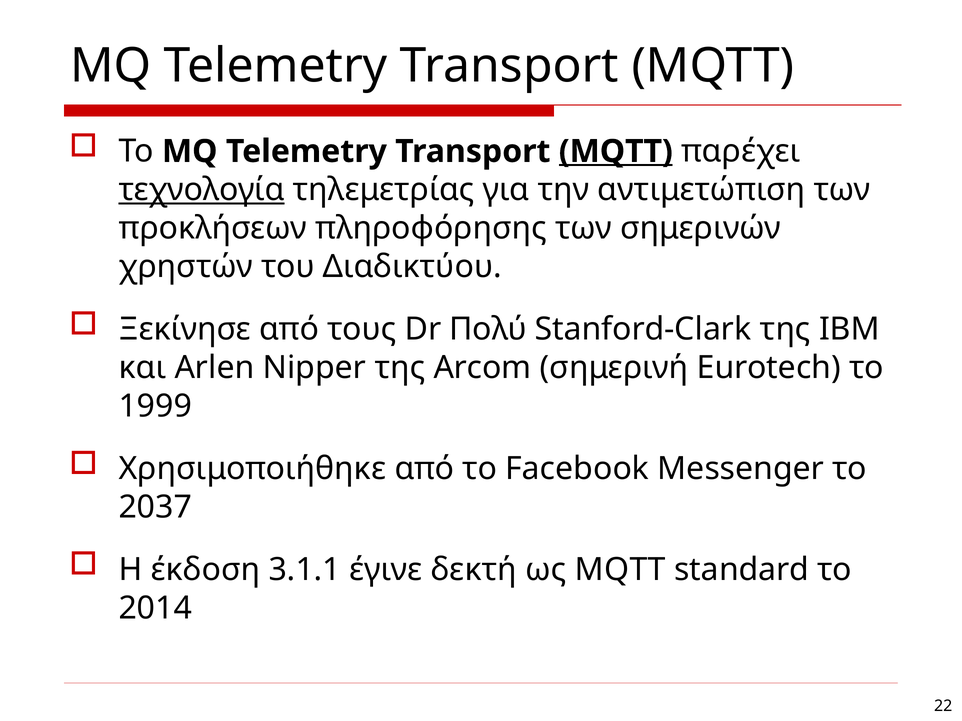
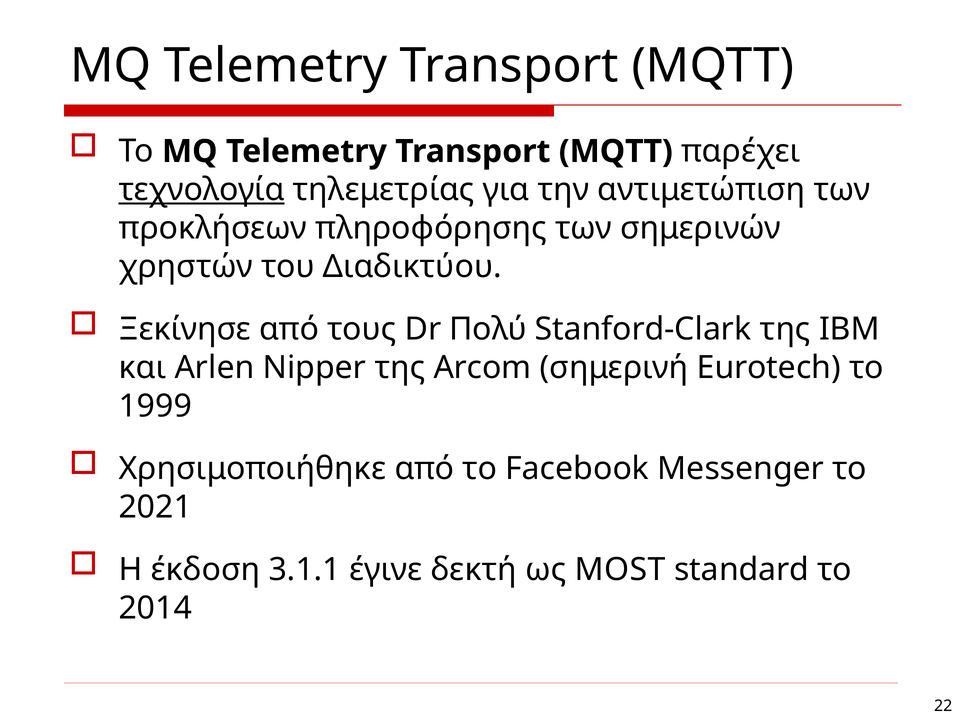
MQTT underline: present -> none
2037: 2037 -> 2021
ως ΜQTT: ΜQTT -> MOST
